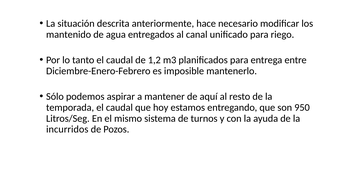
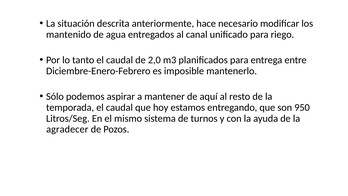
1,2: 1,2 -> 2,0
incurridos: incurridos -> agradecer
